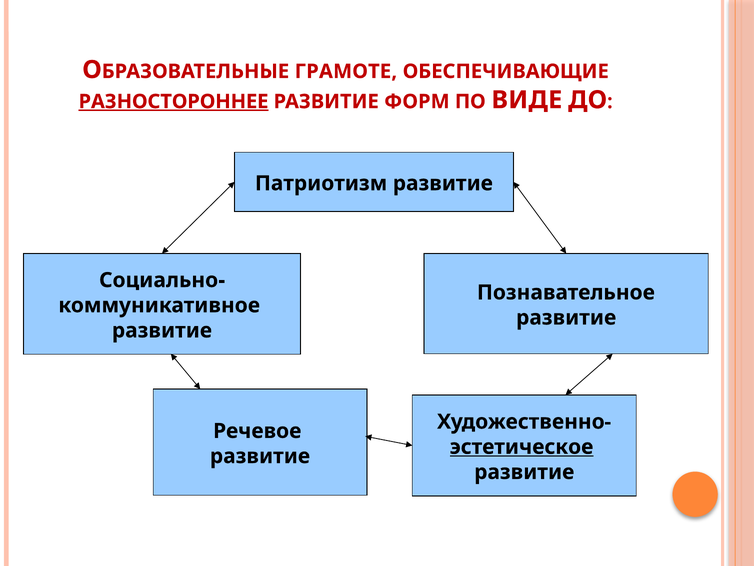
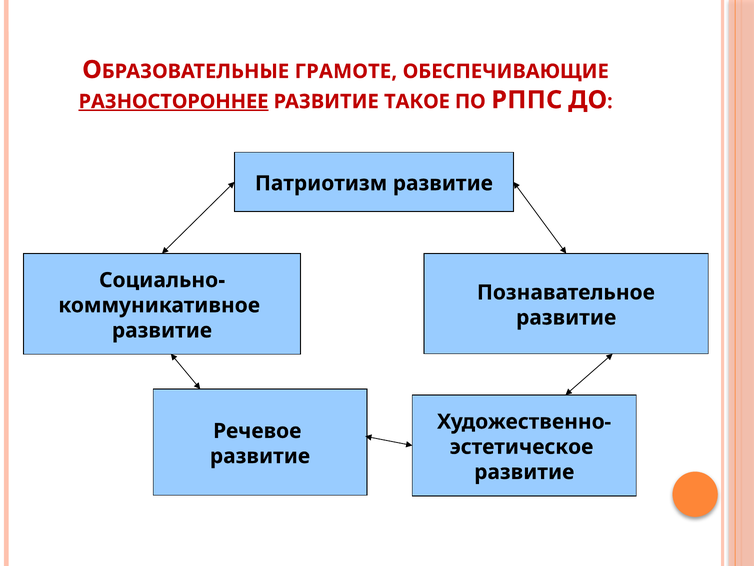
ФОРМ: ФОРМ -> ТАКОЕ
ВИДЕ: ВИДЕ -> РППС
эстетическое underline: present -> none
